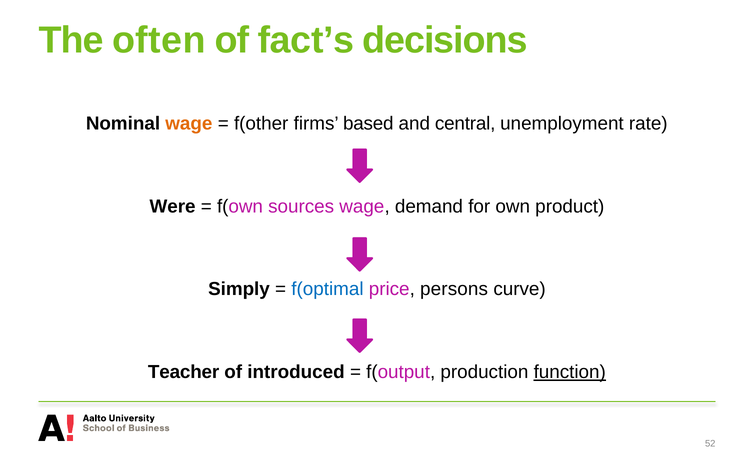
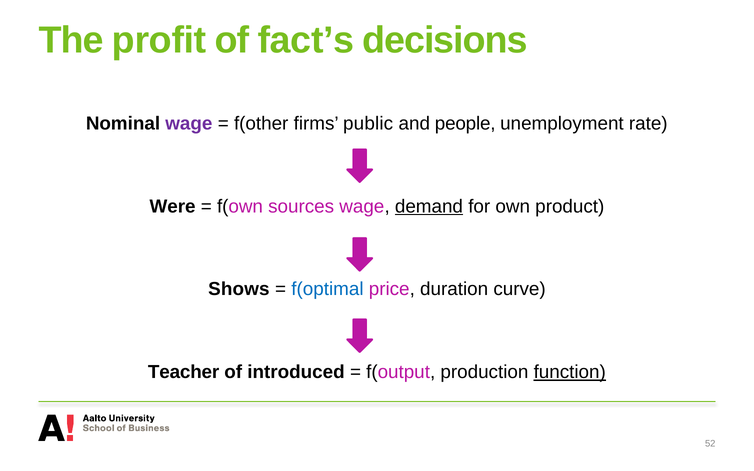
often: often -> profit
wage at (189, 123) colour: orange -> purple
based: based -> public
central: central -> people
demand underline: none -> present
Simply: Simply -> Shows
persons: persons -> duration
